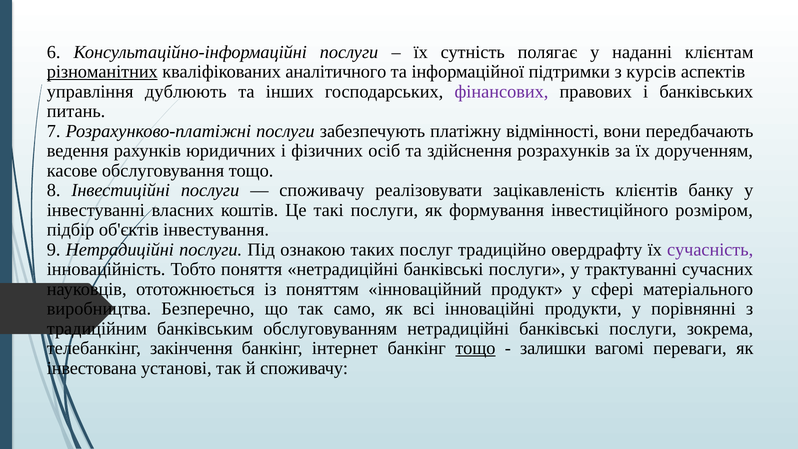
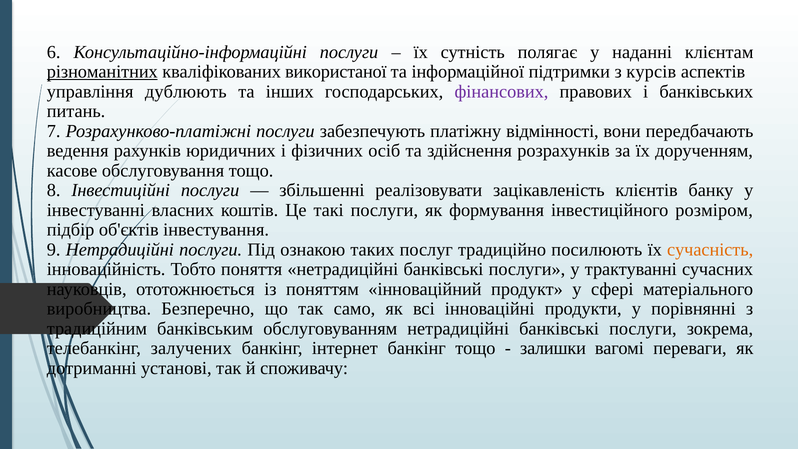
аналітичного: аналітичного -> використаної
споживачу at (322, 190): споживачу -> збільшенні
овердрафту: овердрафту -> посилюють
сучасність colour: purple -> orange
закінчення: закінчення -> залучених
тощо at (475, 348) underline: present -> none
інвестована: інвестована -> дотриманні
